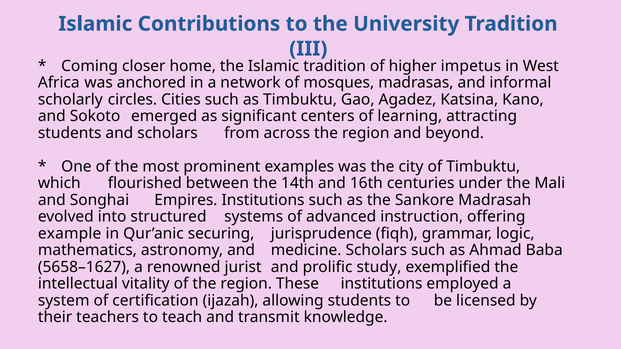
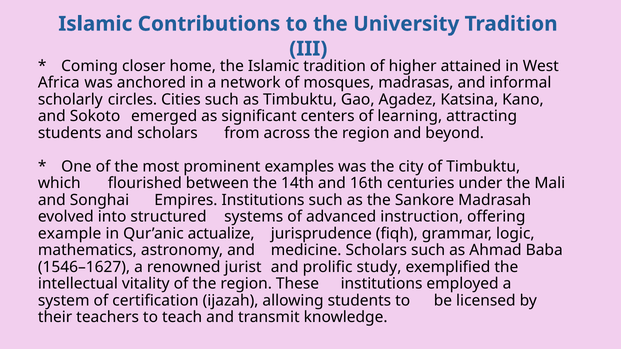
impetus: impetus -> attained
securing: securing -> actualize
5658–1627: 5658–1627 -> 1546–1627
